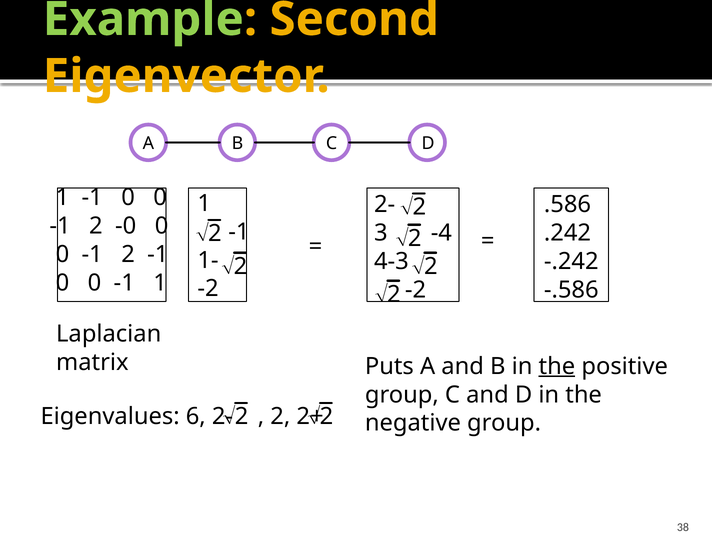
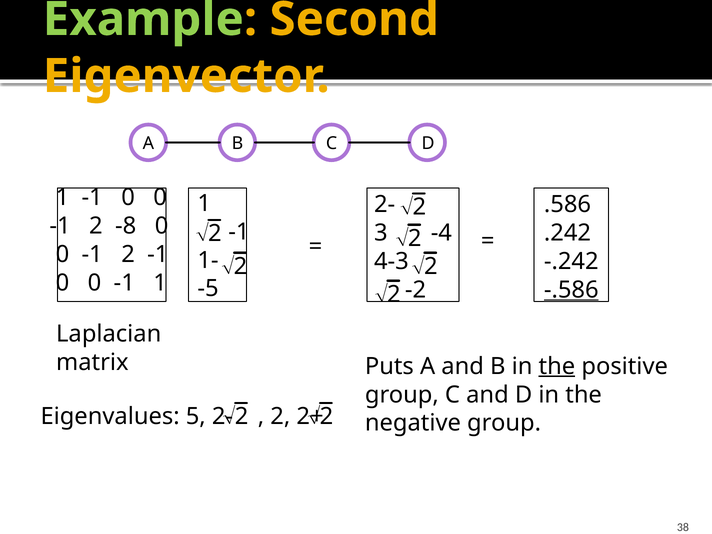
-0: -0 -> -8
-2 at (208, 289): -2 -> -5
-.586 underline: none -> present
6: 6 -> 5
